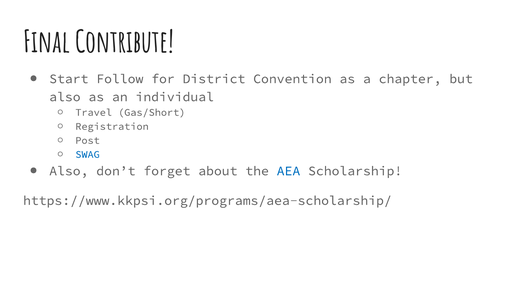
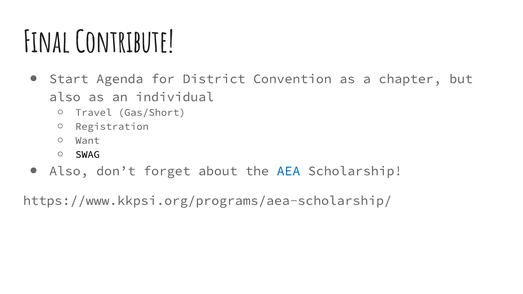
Follow: Follow -> Agenda
Post: Post -> Want
SWAG colour: blue -> black
